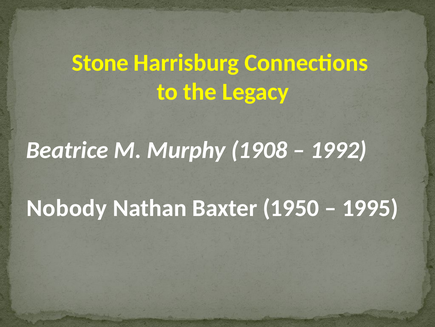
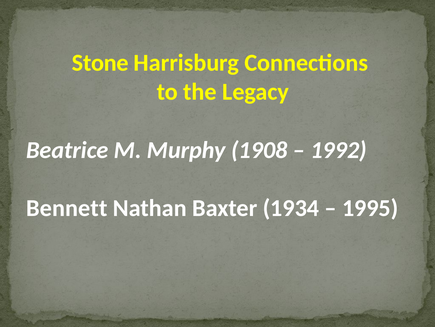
Nobody: Nobody -> Bennett
1950: 1950 -> 1934
